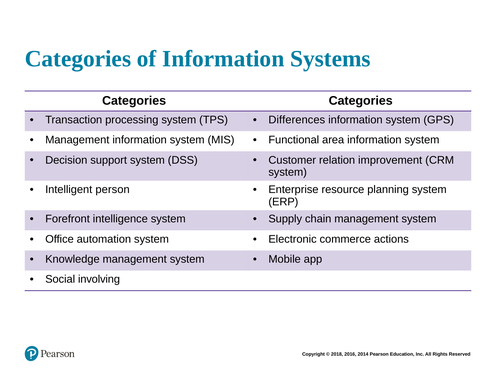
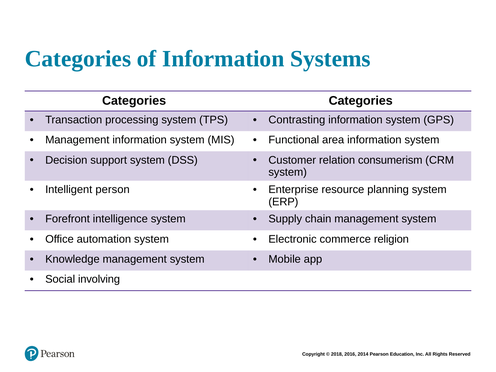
Differences: Differences -> Contrasting
improvement: improvement -> consumerism
actions: actions -> religion
